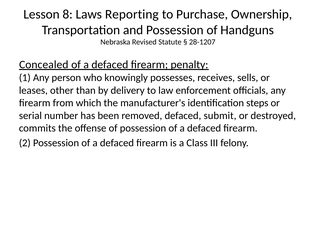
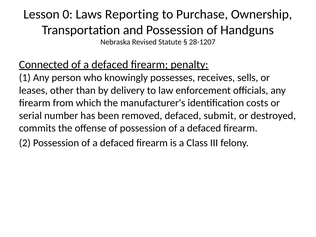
8: 8 -> 0
Concealed: Concealed -> Connected
steps: steps -> costs
